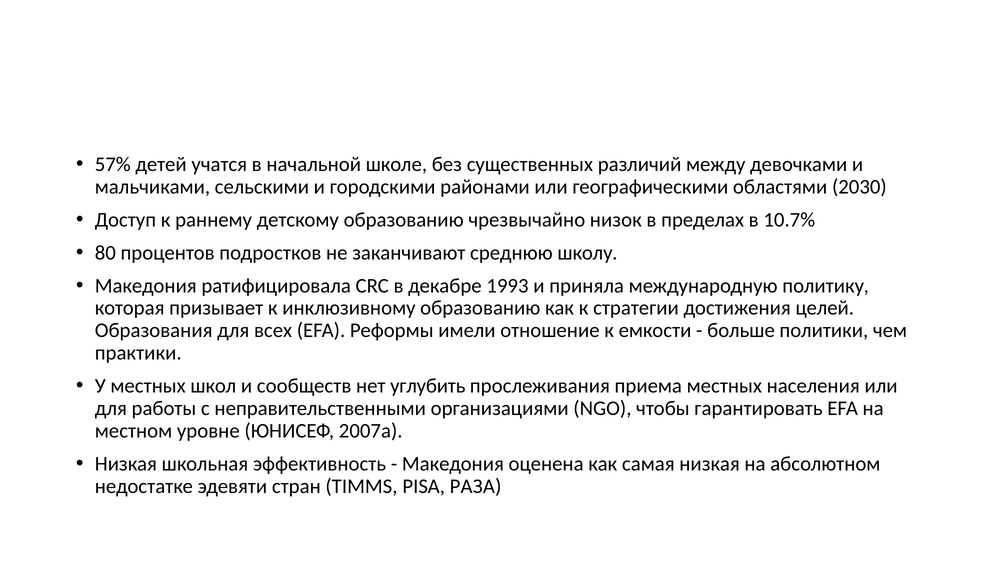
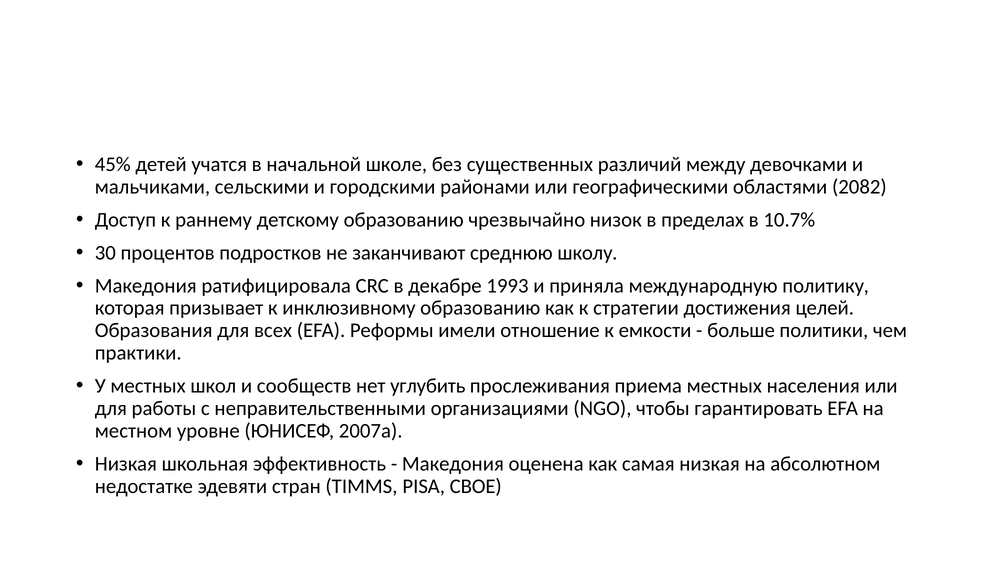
57%: 57% -> 45%
2030: 2030 -> 2082
80: 80 -> 30
РАЗА: РАЗА -> СВОЕ
